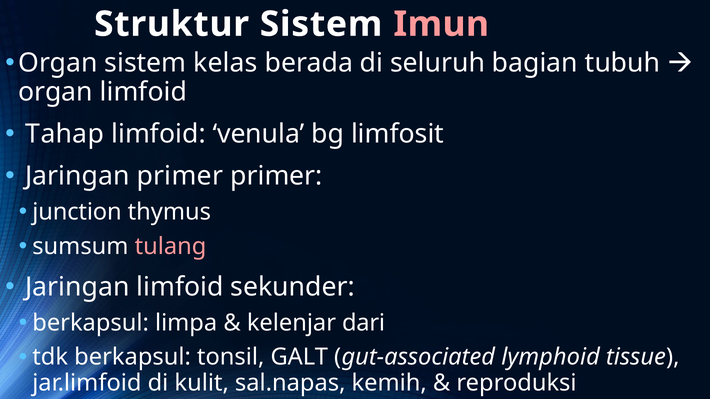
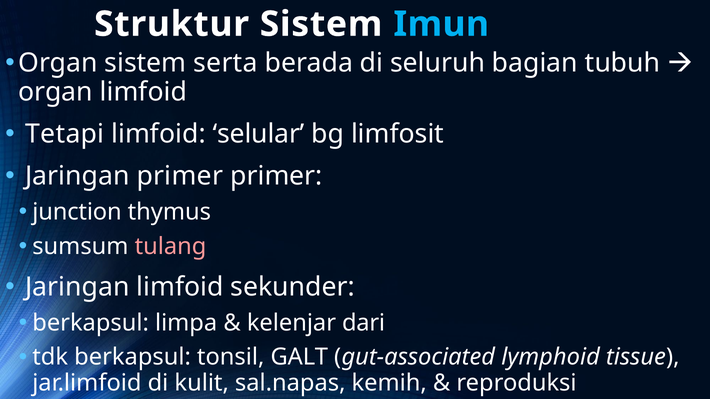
Imun colour: pink -> light blue
kelas: kelas -> serta
Tahap: Tahap -> Tetapi
venula: venula -> selular
